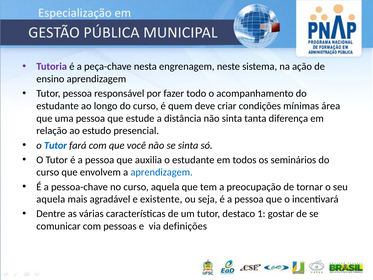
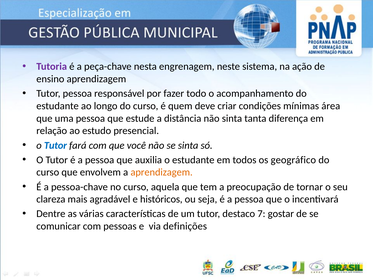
seminários: seminários -> geográfico
aprendizagem at (162, 172) colour: blue -> orange
aquela at (51, 199): aquela -> clareza
existente: existente -> históricos
1: 1 -> 7
